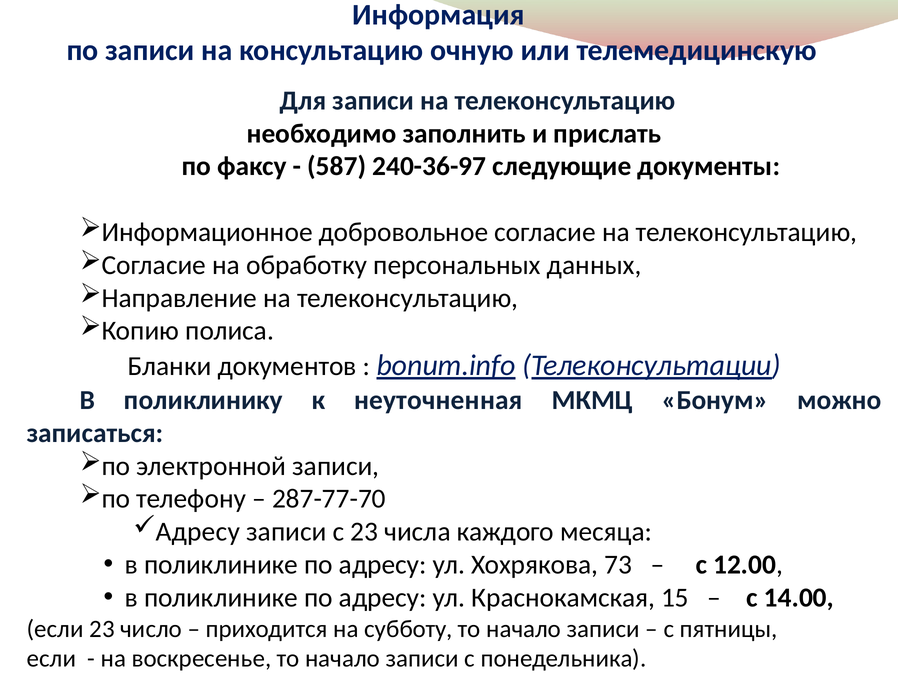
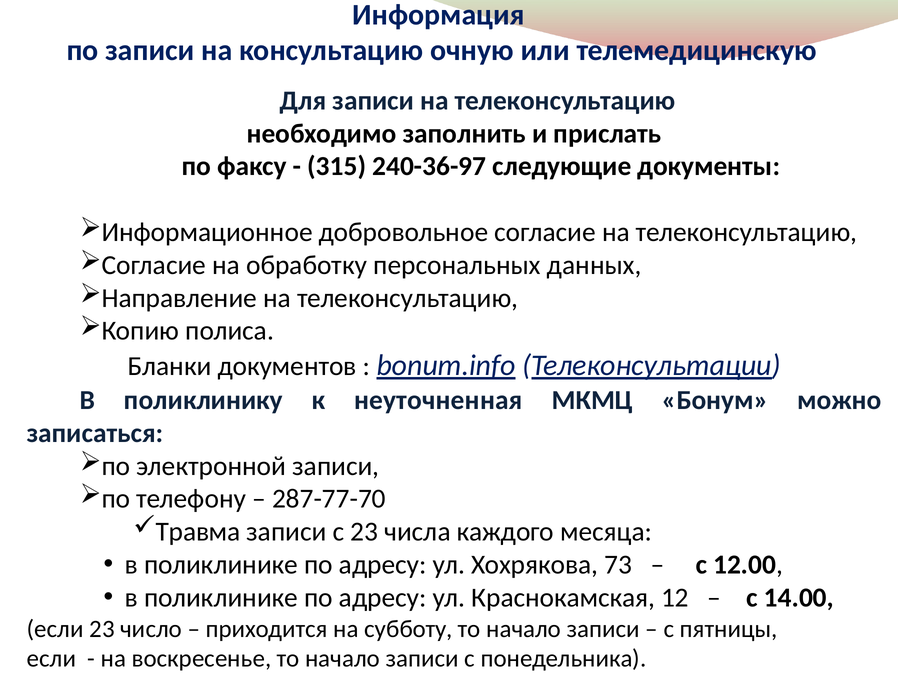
587: 587 -> 315
Адресу at (198, 532): Адресу -> Травма
15: 15 -> 12
